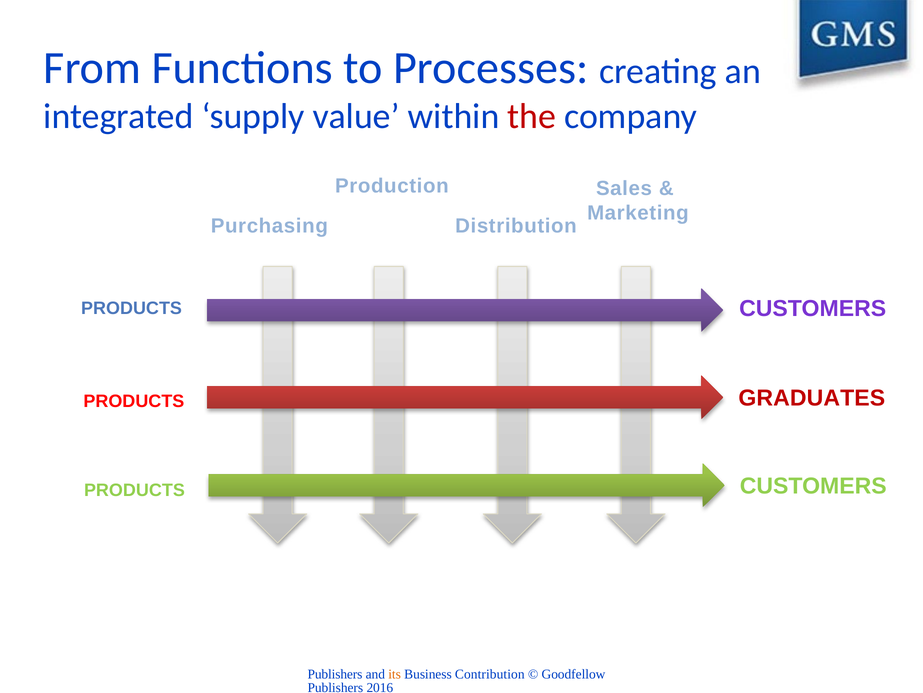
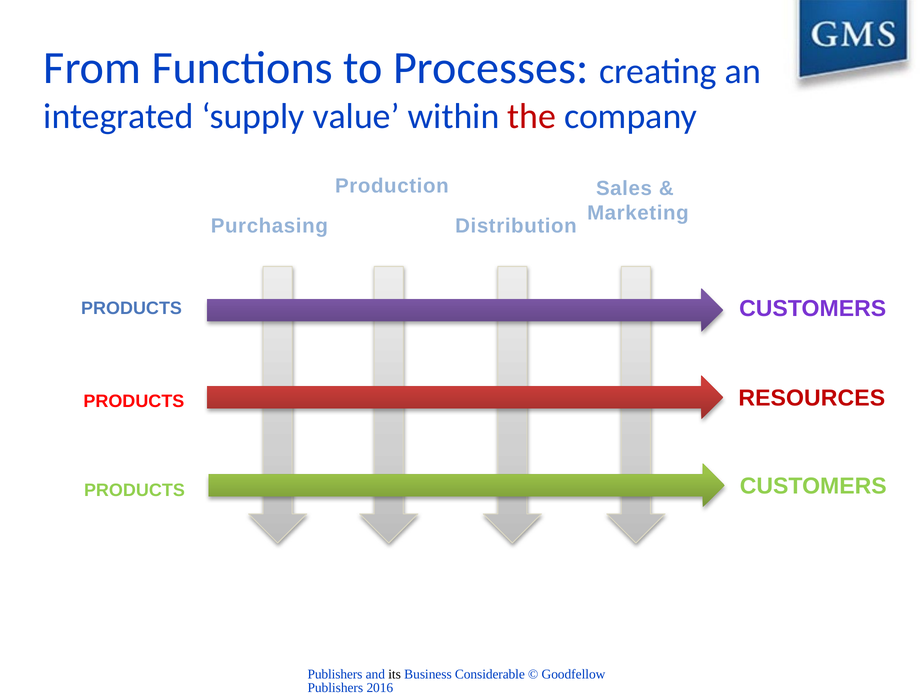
GRADUATES: GRADUATES -> RESOURCES
its colour: orange -> black
Contribution: Contribution -> Considerable
